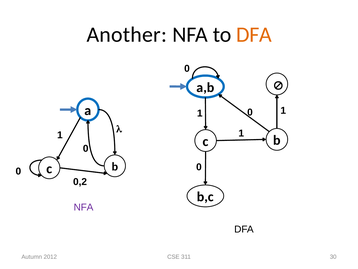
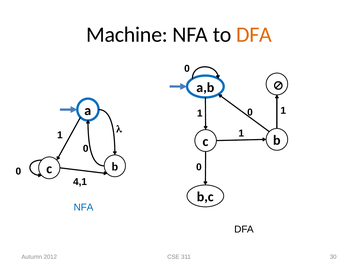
Another: Another -> Machine
0,2: 0,2 -> 4,1
NFA at (83, 207) colour: purple -> blue
